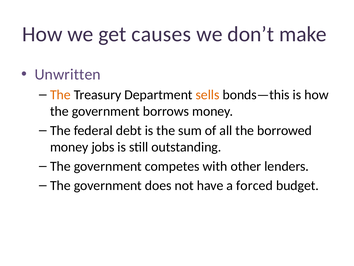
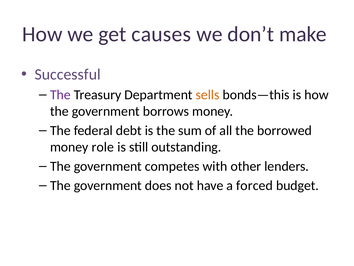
Unwritten: Unwritten -> Successful
The at (60, 95) colour: orange -> purple
jobs: jobs -> role
